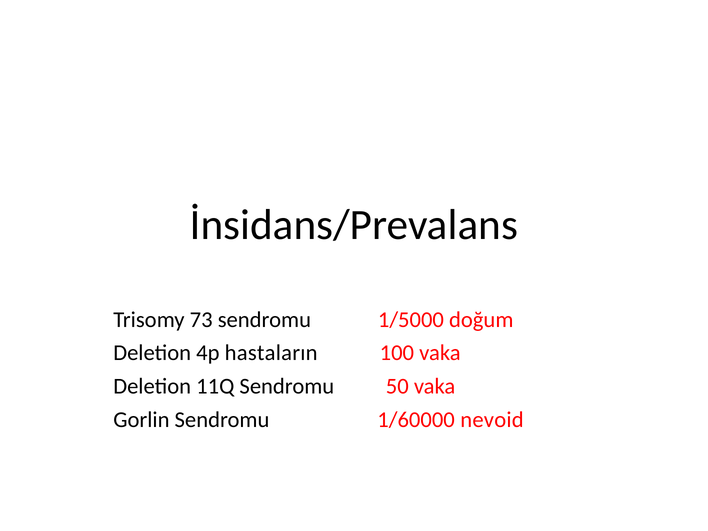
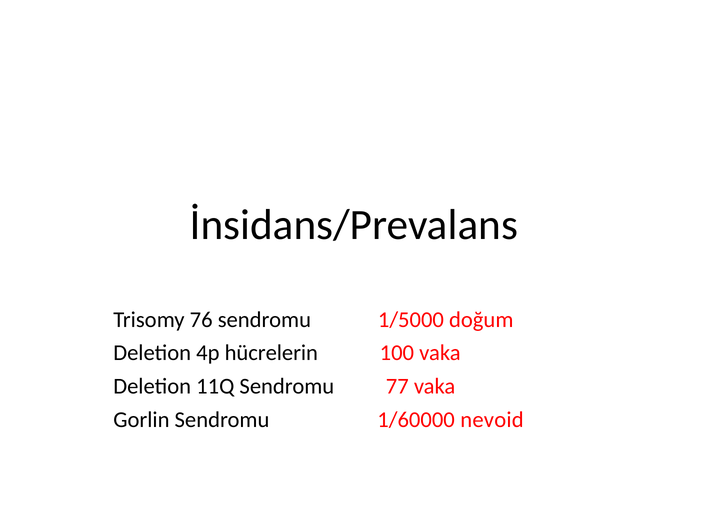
73: 73 -> 76
hastaların: hastaların -> hücrelerin
50: 50 -> 77
